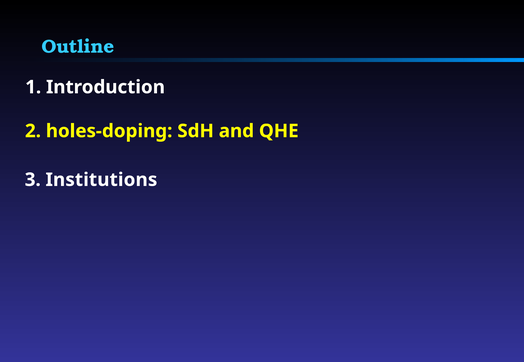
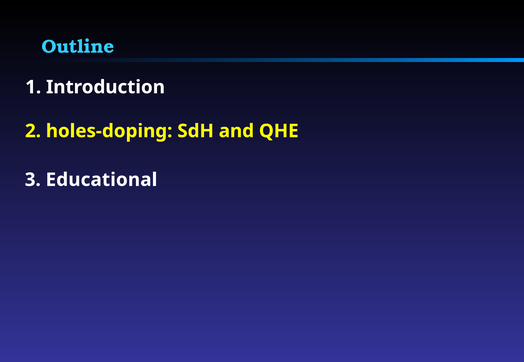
Institutions: Institutions -> Educational
